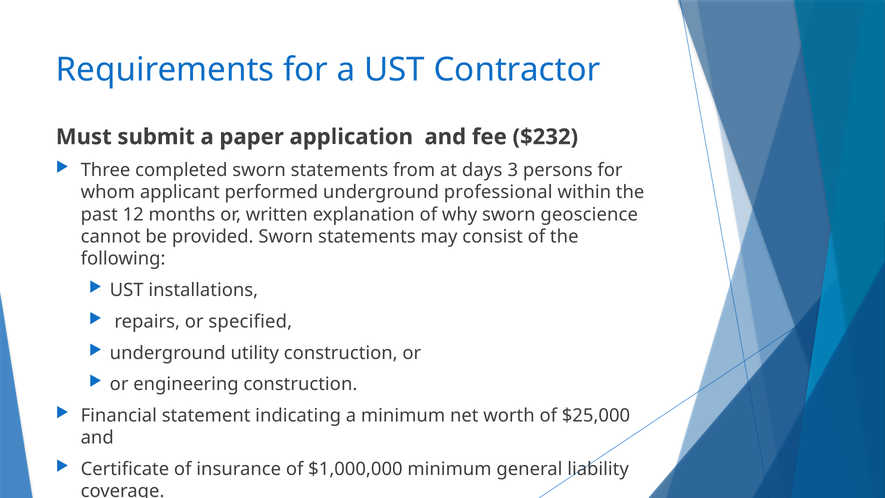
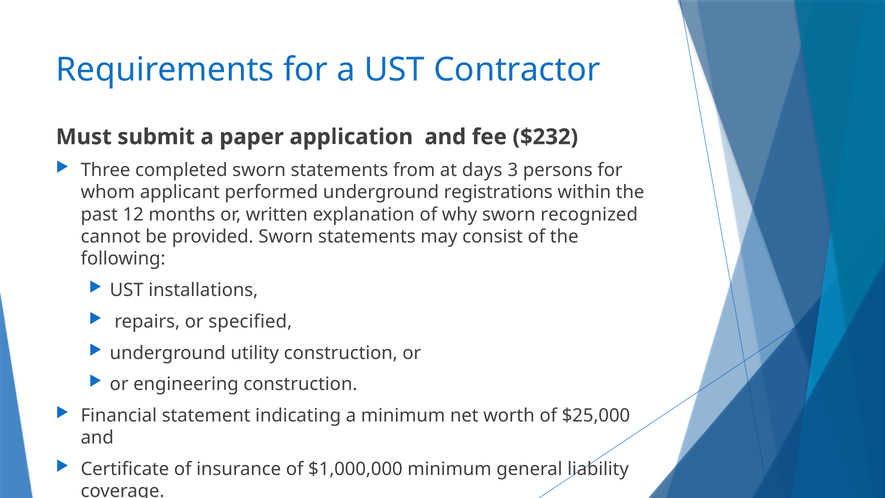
professional: professional -> registrations
geoscience: geoscience -> recognized
